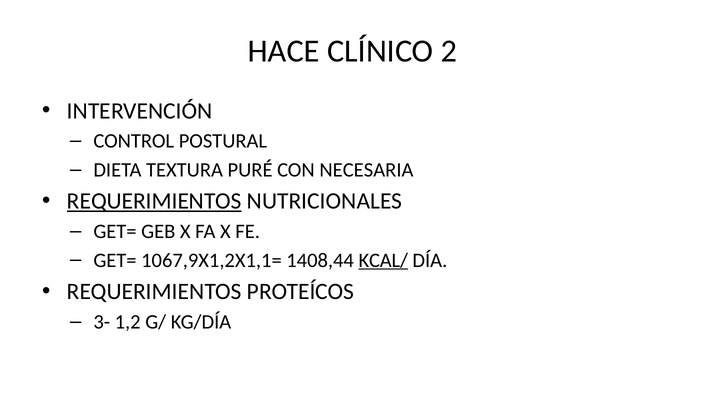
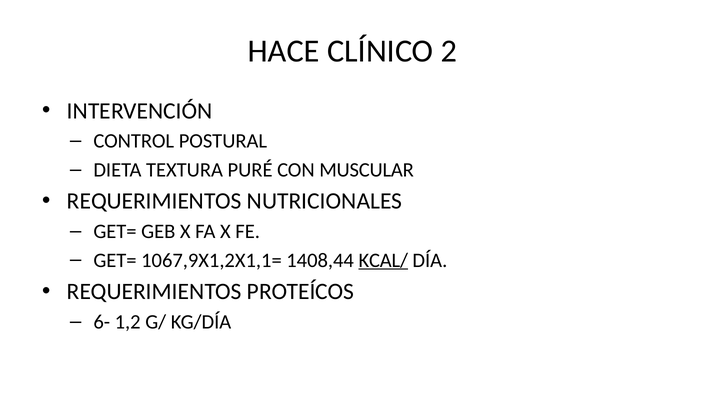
NECESARIA: NECESARIA -> MUSCULAR
REQUERIMIENTOS at (154, 201) underline: present -> none
3-: 3- -> 6-
